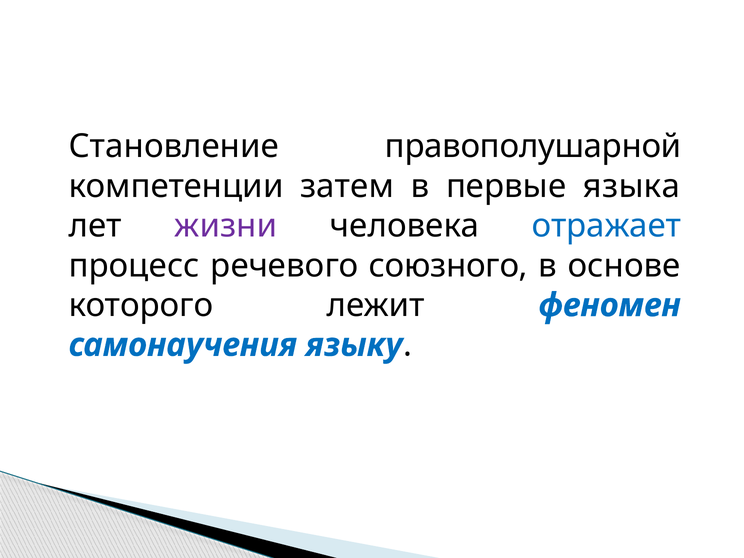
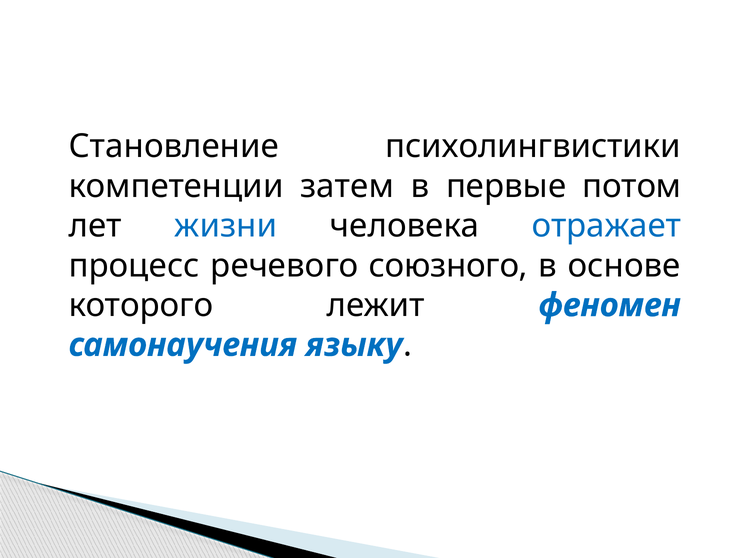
правополушарной: правополушарной -> психолингвистики
языка: языка -> потом
жизни colour: purple -> blue
